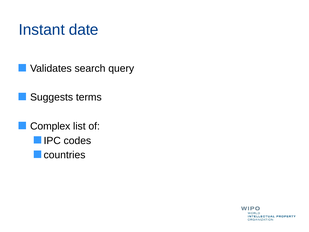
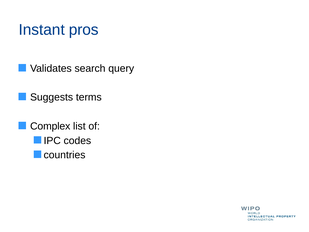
date: date -> pros
